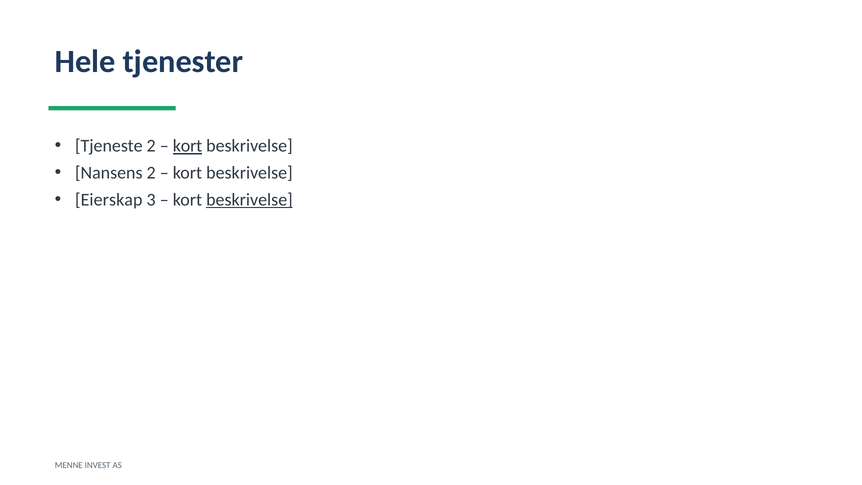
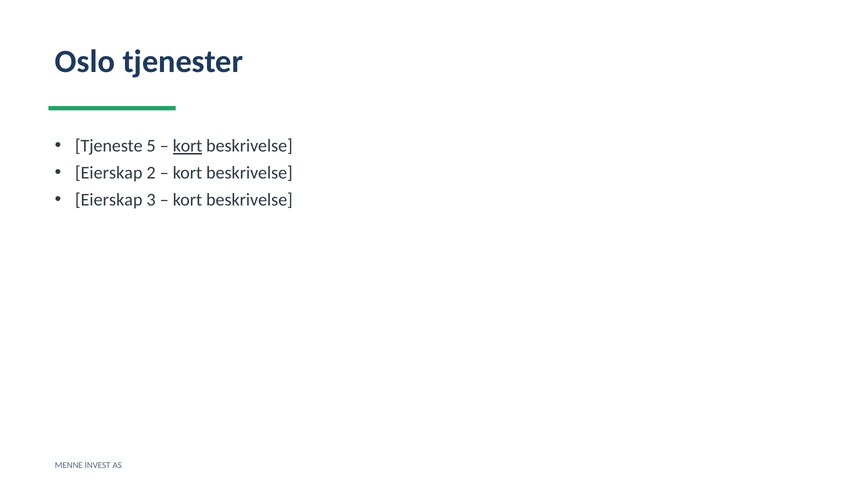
Hele: Hele -> Oslo
Tjeneste 2: 2 -> 5
Nansens at (109, 173): Nansens -> Eierskap
beskrivelse at (249, 200) underline: present -> none
